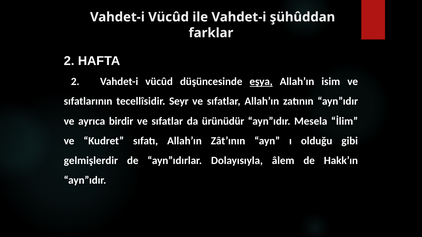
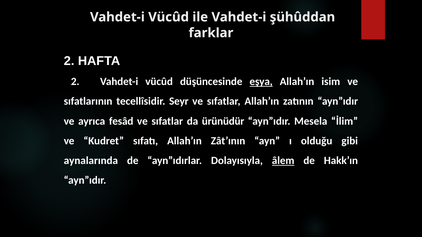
birdir: birdir -> fesâd
gelmişlerdir: gelmişlerdir -> aynalarında
âlem underline: none -> present
